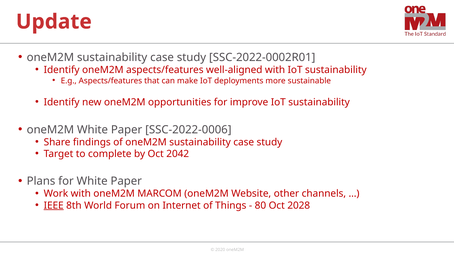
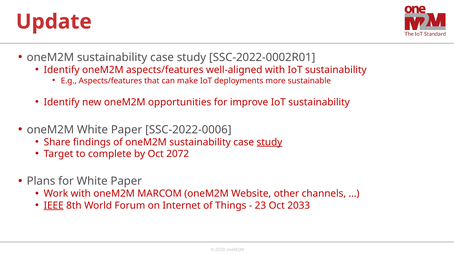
study at (269, 142) underline: none -> present
2042: 2042 -> 2072
80: 80 -> 23
2028: 2028 -> 2033
